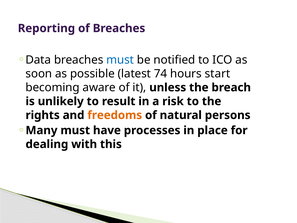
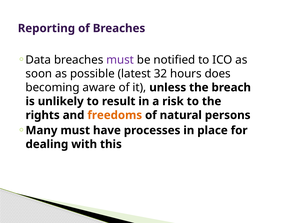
must at (120, 60) colour: blue -> purple
74: 74 -> 32
start: start -> does
